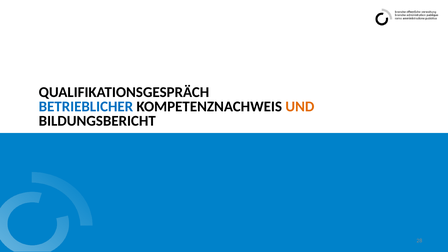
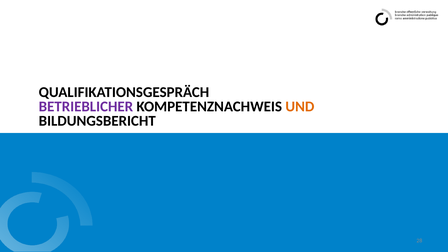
BETRIEBLICHER colour: blue -> purple
